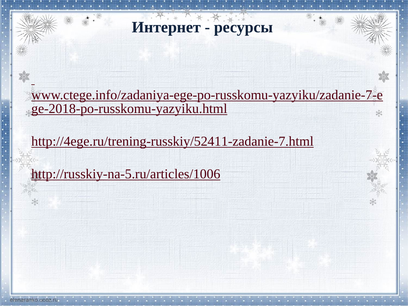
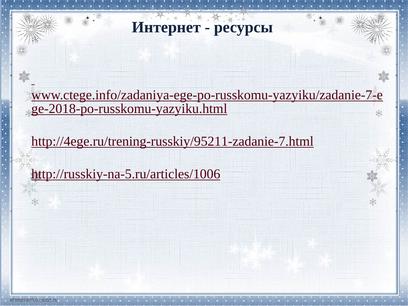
http://4ege.ru/trening-russkiy/52411-zadanie-7.html: http://4ege.ru/trening-russkiy/52411-zadanie-7.html -> http://4ege.ru/trening-russkiy/95211-zadanie-7.html
